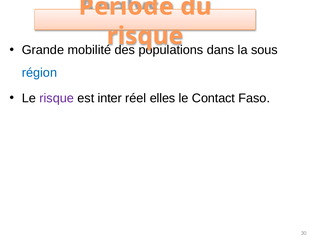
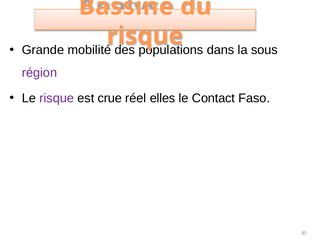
Période: Période -> Bassine
région colour: blue -> purple
inter: inter -> crue
